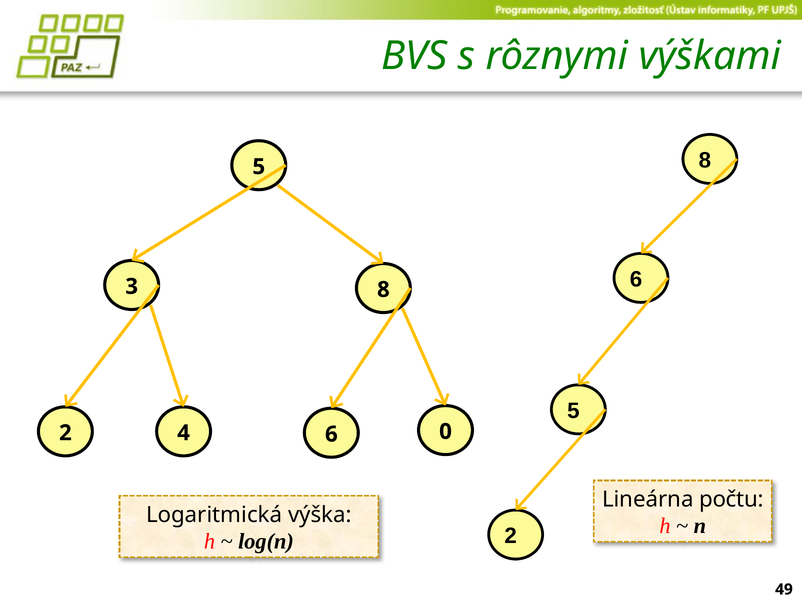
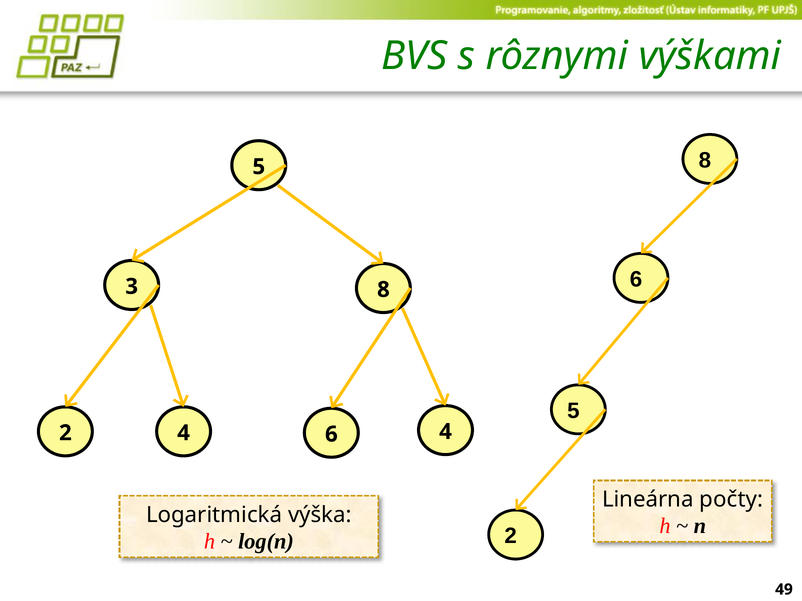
6 0: 0 -> 4
počtu: počtu -> počty
